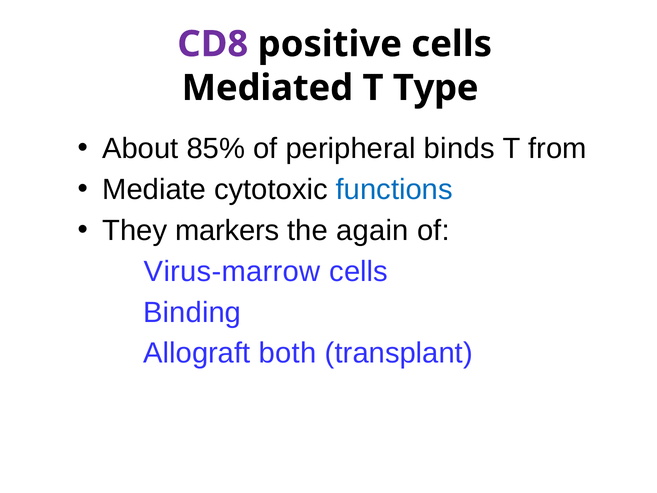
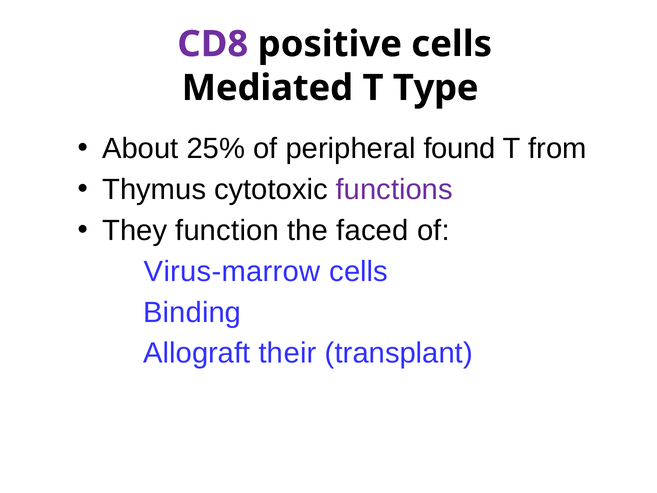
85%: 85% -> 25%
binds: binds -> found
Mediate: Mediate -> Thymus
functions colour: blue -> purple
markers: markers -> function
again: again -> faced
both: both -> their
